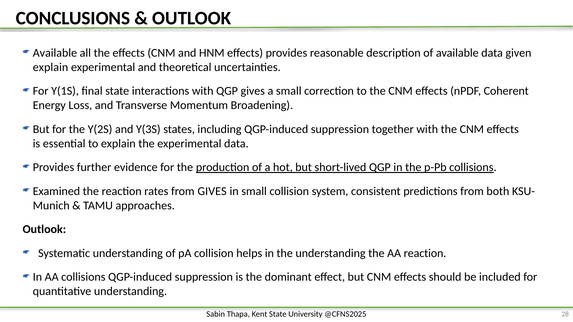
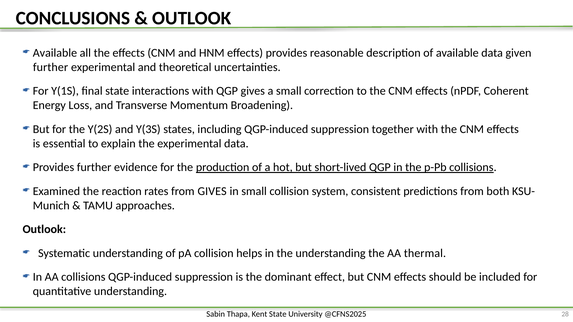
explain at (51, 67): explain -> further
AA reaction: reaction -> thermal
